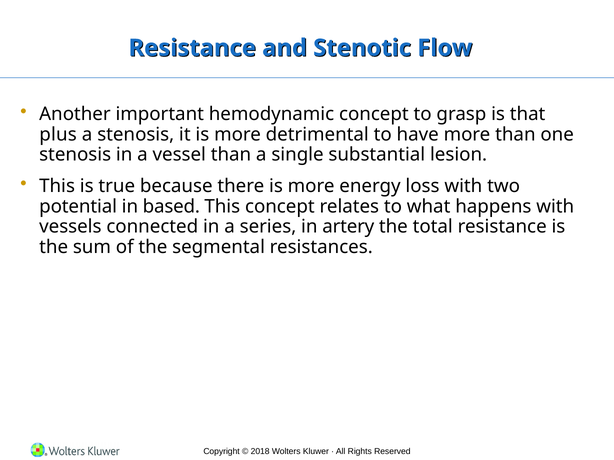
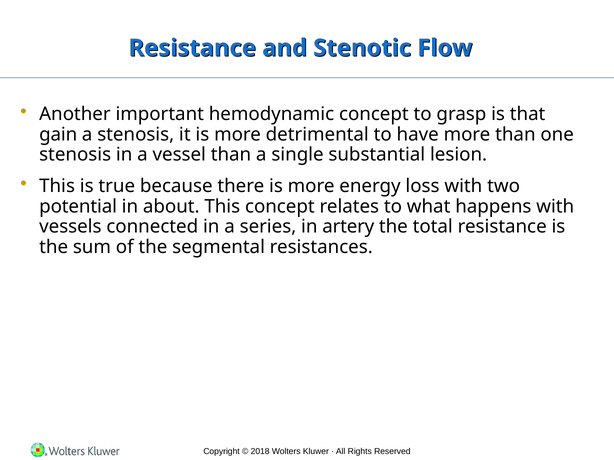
plus: plus -> gain
based: based -> about
